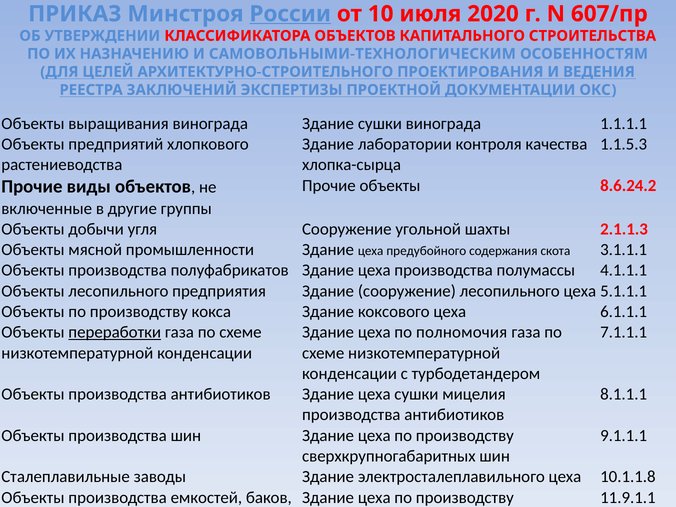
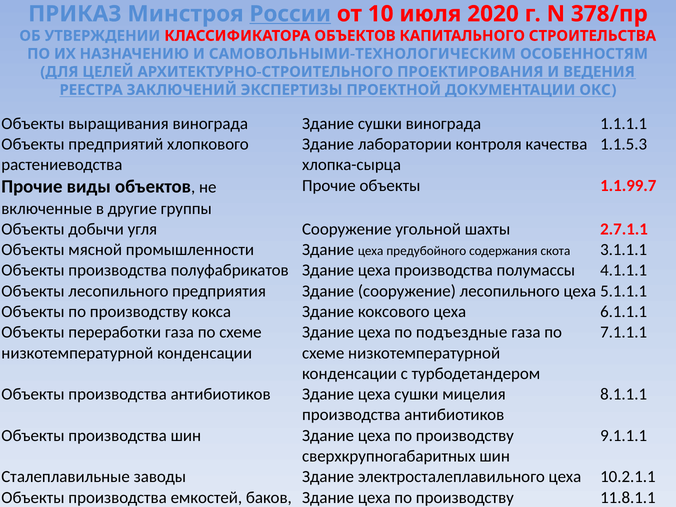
607/пр: 607/пр -> 378/пр
8.6.24.2: 8.6.24.2 -> 1.1.99.7
2.1.1.3: 2.1.1.3 -> 2.7.1.1
переработки at (115, 332) underline: present -> none
полномочия: полномочия -> подъездные
10.1.1.8: 10.1.1.8 -> 10.2.1.1
11.9.1.1: 11.9.1.1 -> 11.8.1.1
